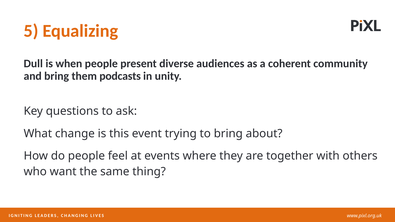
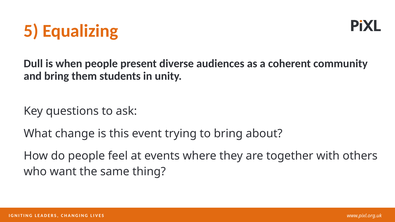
podcasts: podcasts -> students
